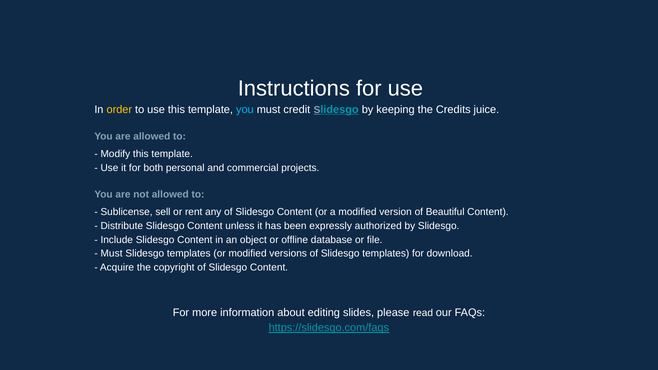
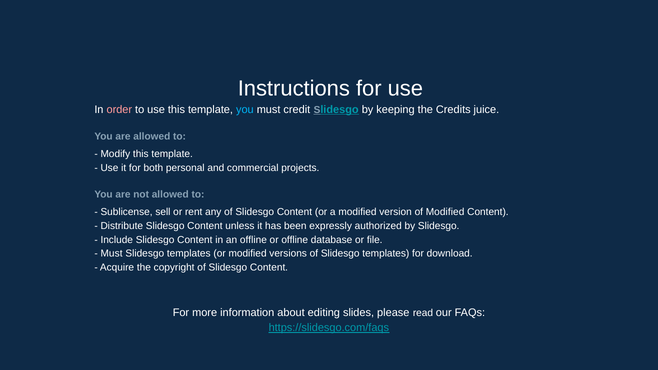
order colour: yellow -> pink
of Beautiful: Beautiful -> Modified
an object: object -> offline
